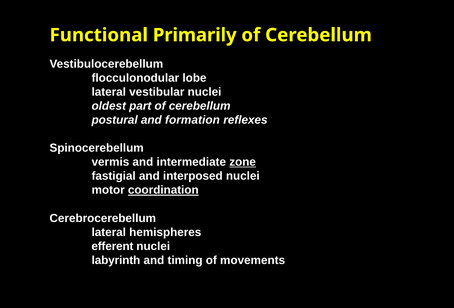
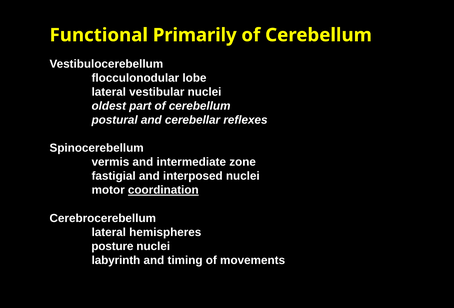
formation: formation -> cerebellar
zone underline: present -> none
efferent: efferent -> posture
